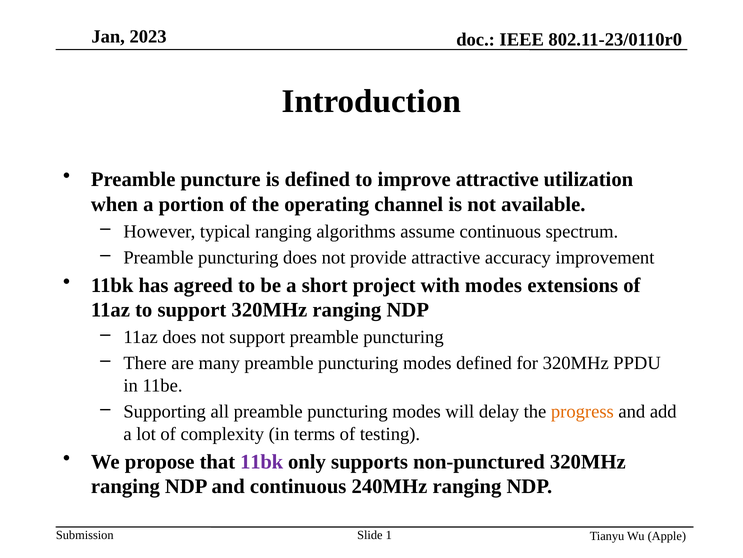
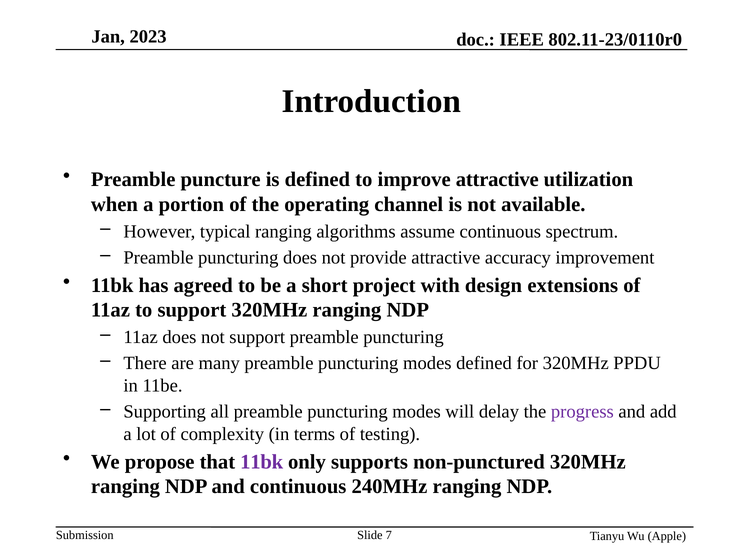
with modes: modes -> design
progress colour: orange -> purple
1: 1 -> 7
